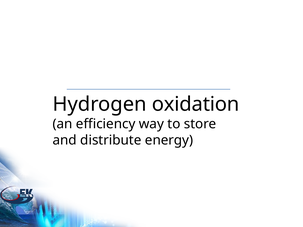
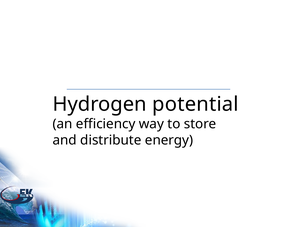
oxidation: oxidation -> potential
